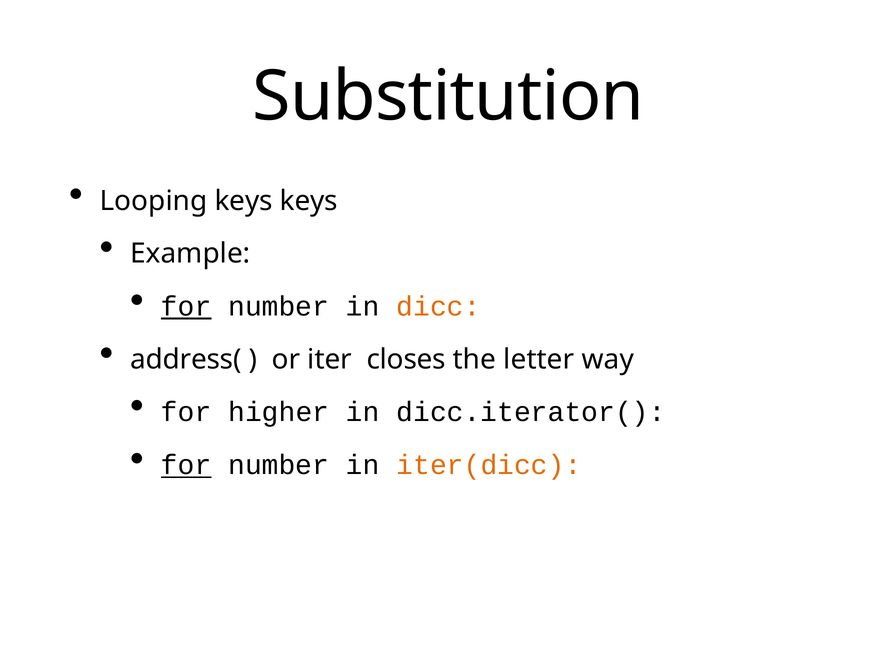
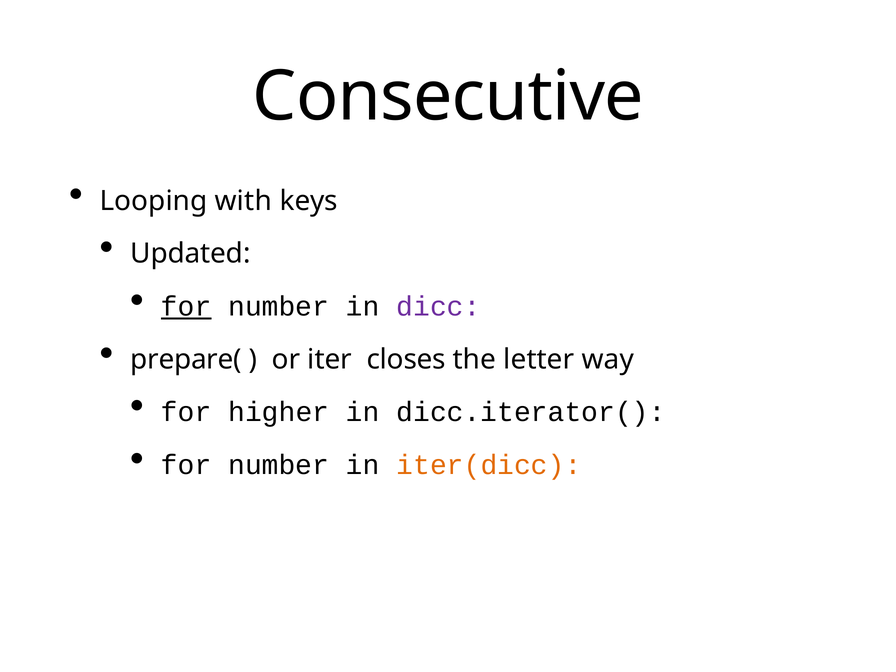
Substitution: Substitution -> Consecutive
Looping keys: keys -> with
Example: Example -> Updated
dicc colour: orange -> purple
address(: address( -> prepare(
for at (186, 465) underline: present -> none
